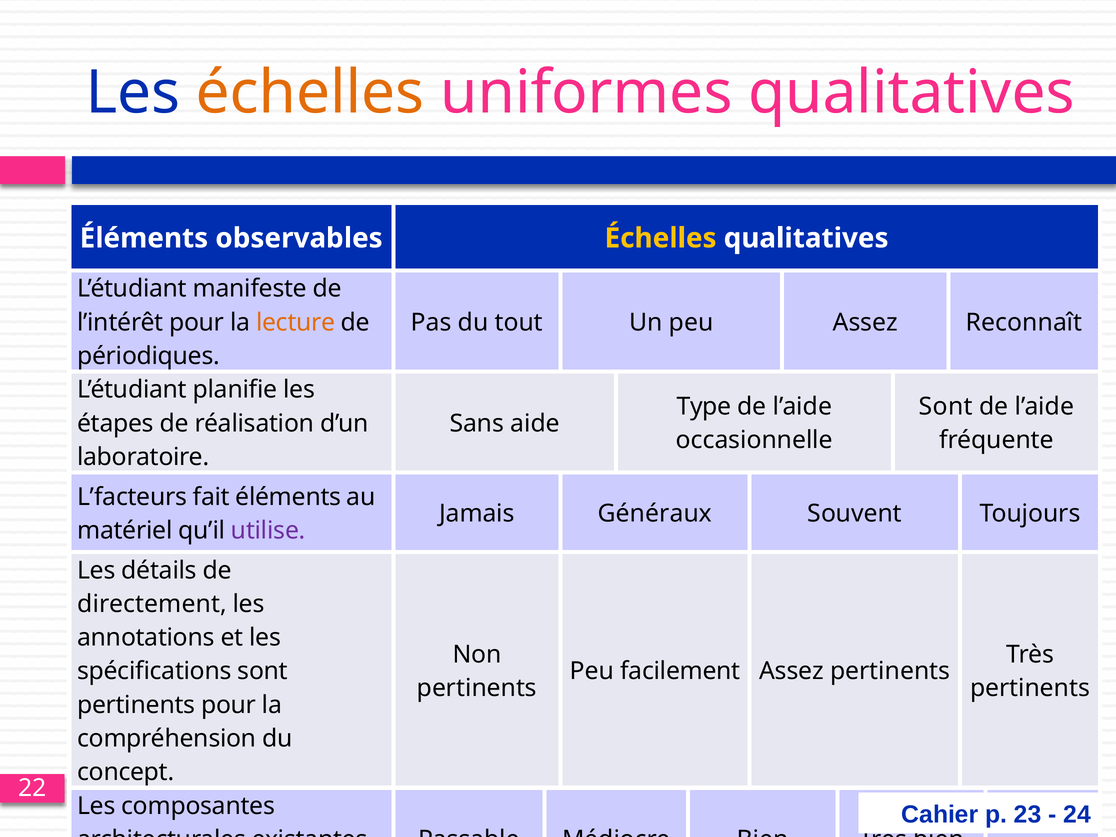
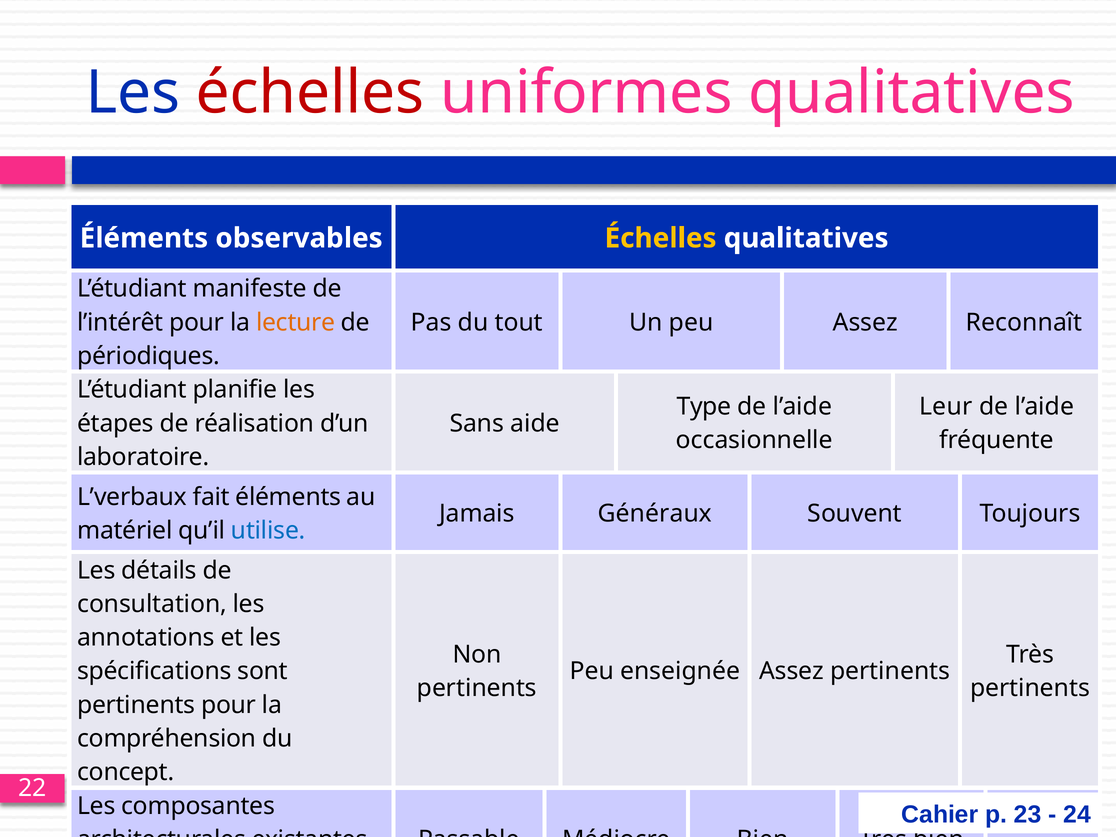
échelles at (310, 93) colour: orange -> red
Sont at (946, 407): Sont -> Leur
L’facteurs: L’facteurs -> L’verbaux
utilise colour: purple -> blue
directement: directement -> consultation
facilement: facilement -> enseignée
